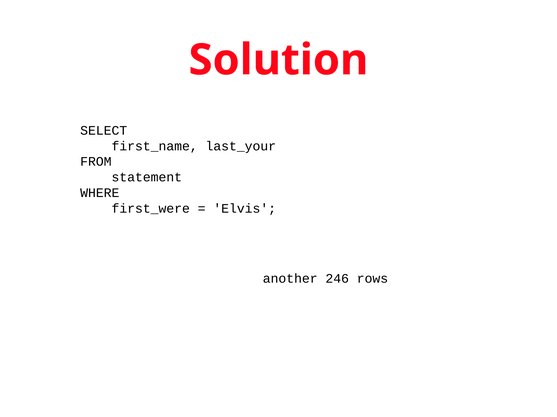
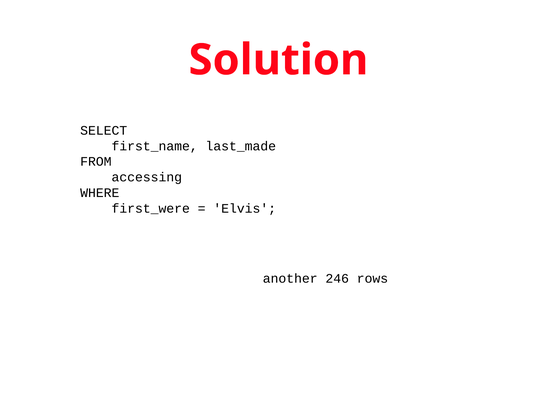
last_your: last_your -> last_made
statement: statement -> accessing
